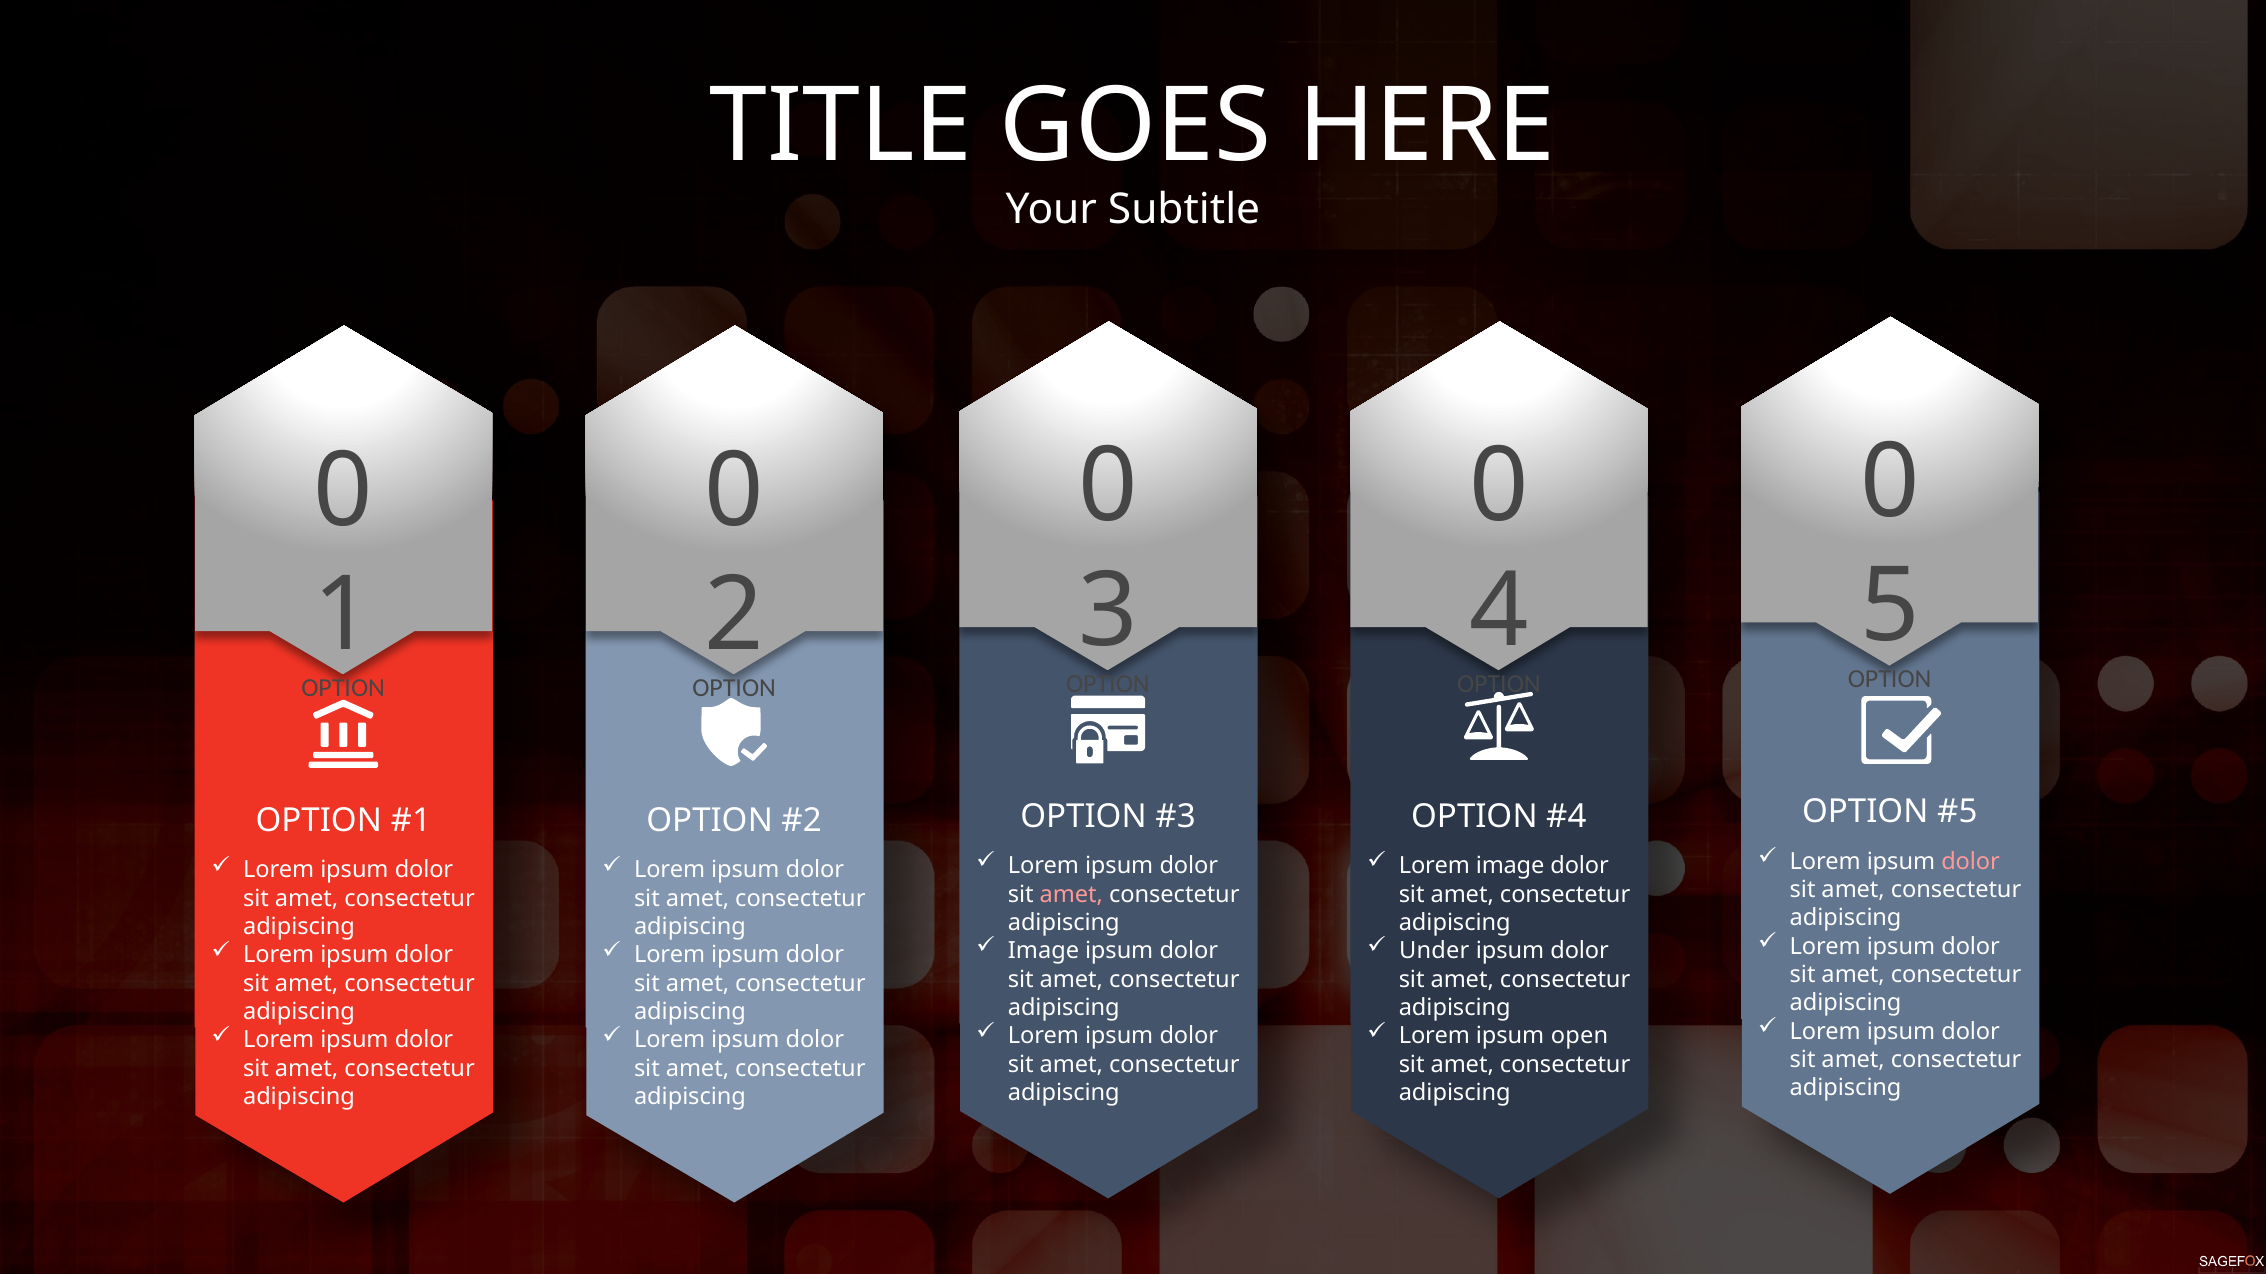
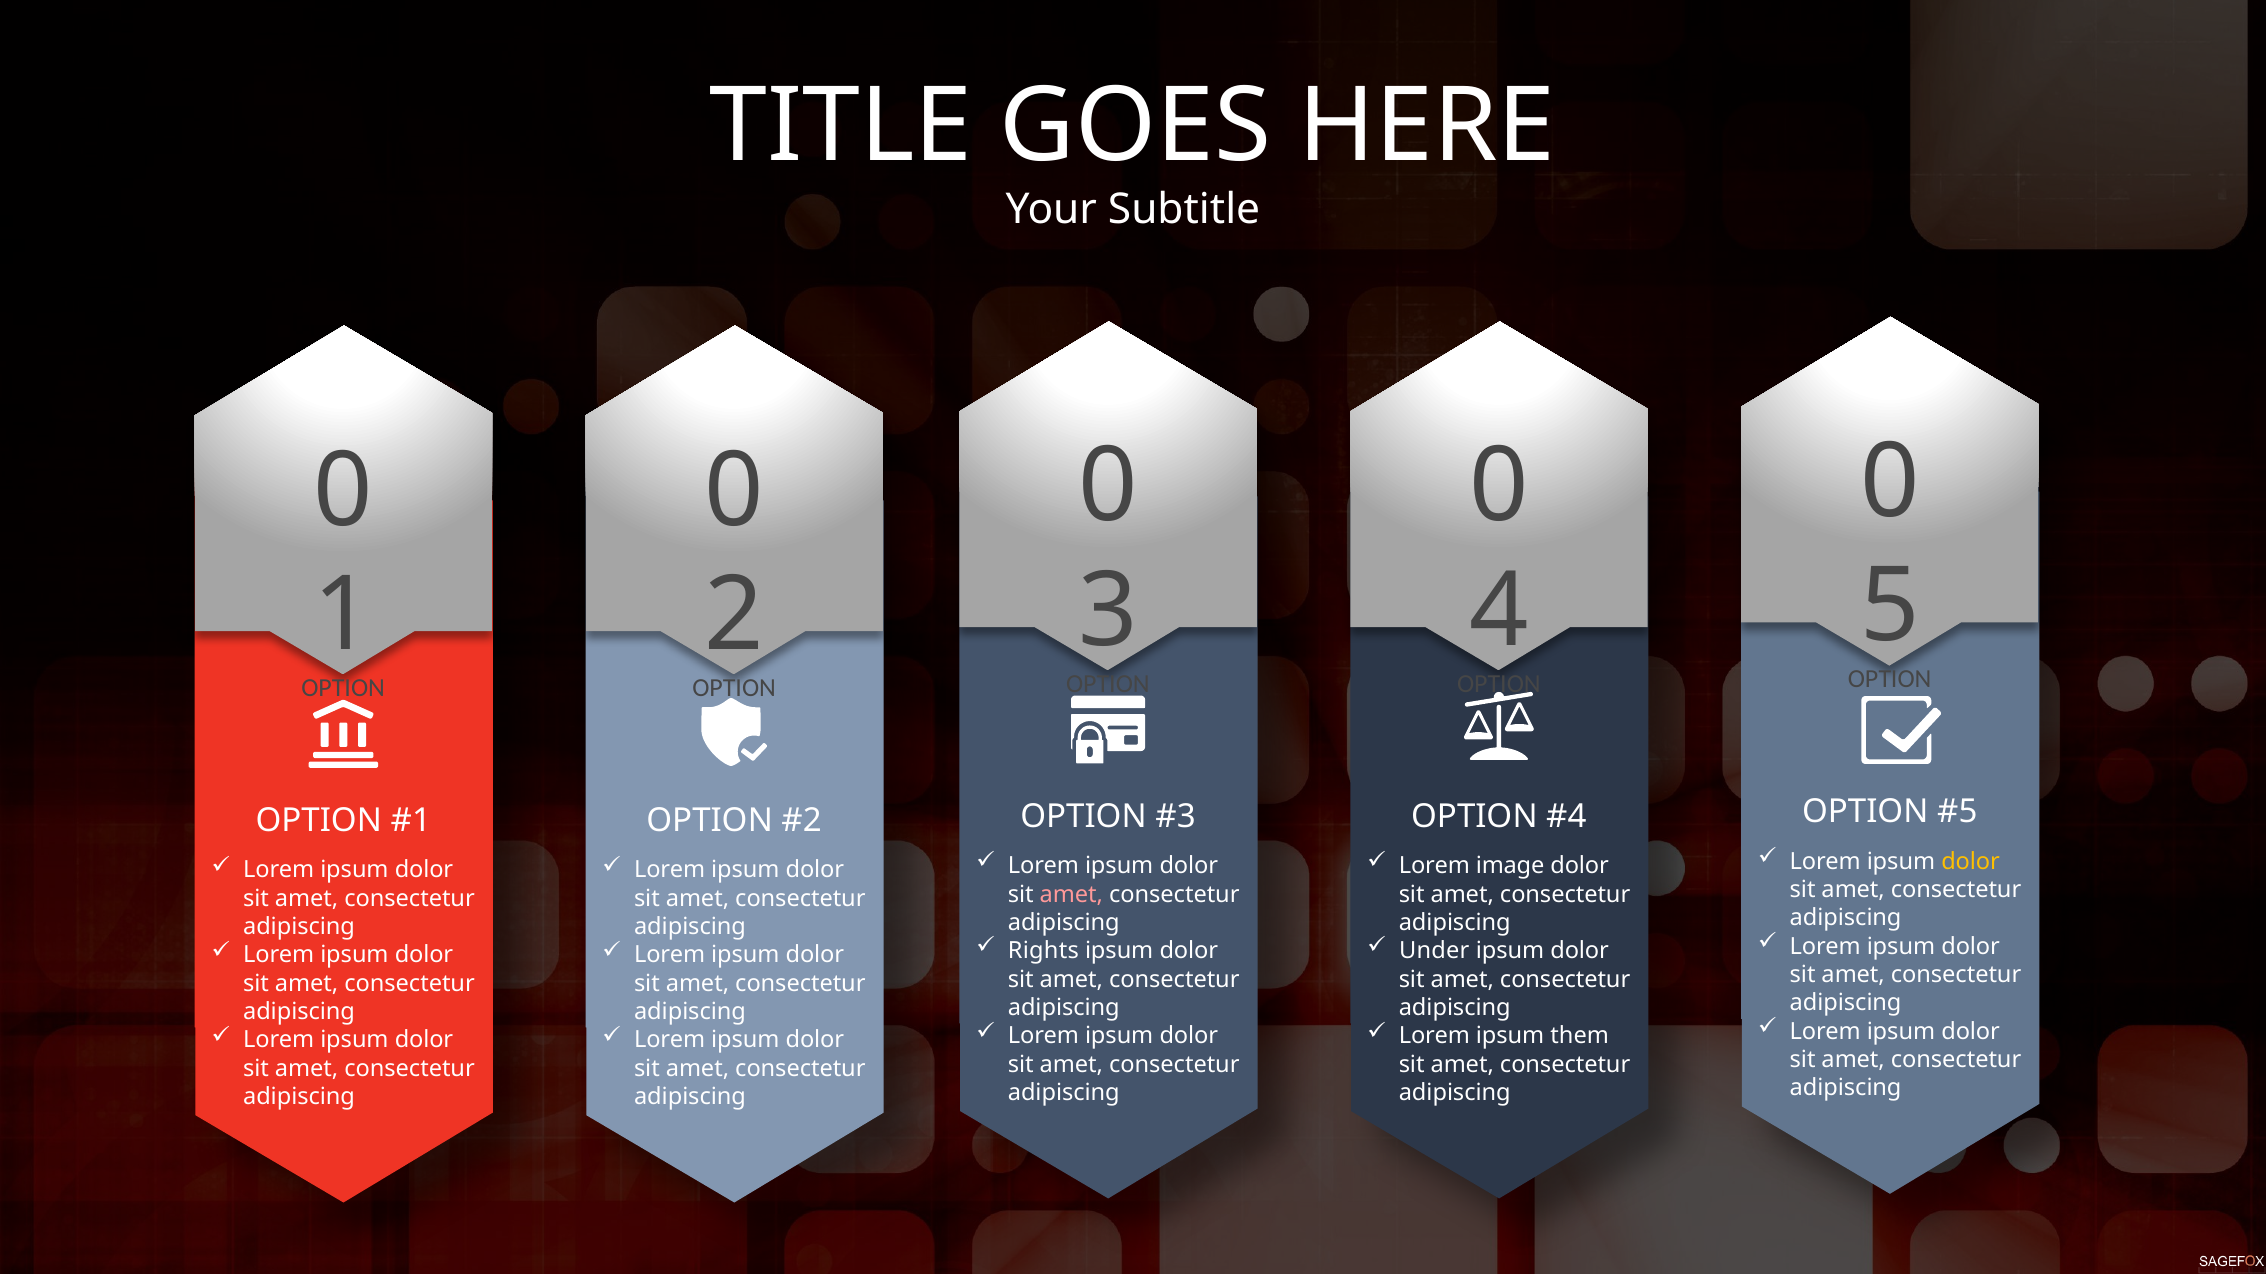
dolor at (1971, 862) colour: pink -> yellow
Image at (1044, 951): Image -> Rights
open: open -> them
